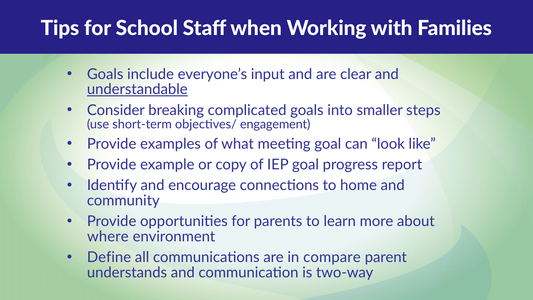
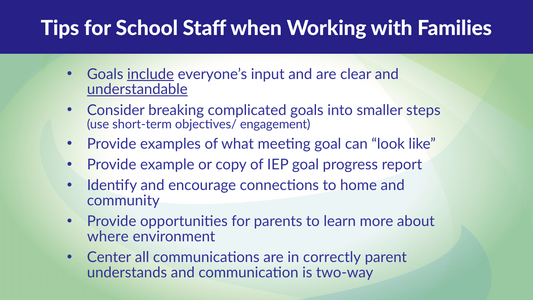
include underline: none -> present
Define: Define -> Center
compare: compare -> correctly
